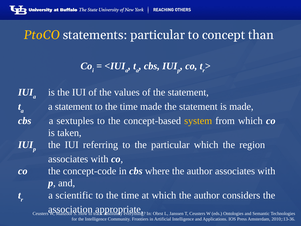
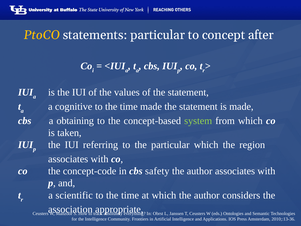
than: than -> after
a statement: statement -> cognitive
sextuples: sextuples -> obtaining
system colour: yellow -> light green
where: where -> safety
